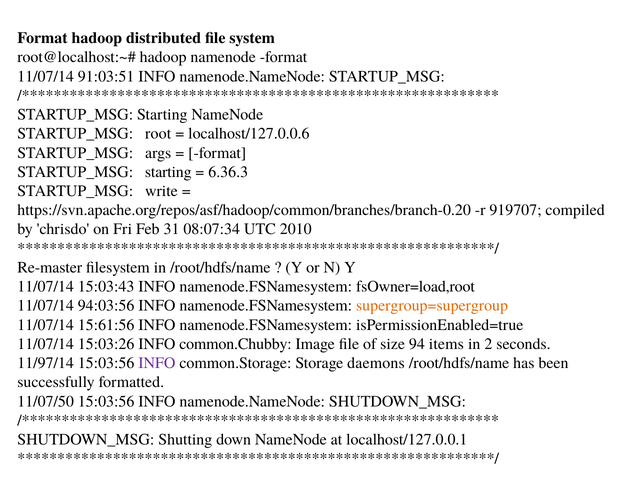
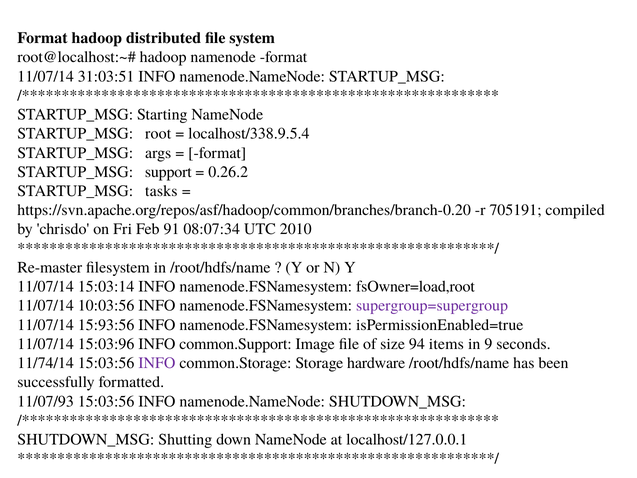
91:03:51: 91:03:51 -> 31:03:51
localhost/127.0.0.6: localhost/127.0.0.6 -> localhost/338.9.5.4
starting at (168, 172): starting -> support
6.36.3: 6.36.3 -> 0.26.2
write: write -> tasks
919707: 919707 -> 705191
31: 31 -> 91
15:03:43: 15:03:43 -> 15:03:14
94:03:56: 94:03:56 -> 10:03:56
supergroup=supergroup colour: orange -> purple
15:61:56: 15:61:56 -> 15:93:56
15:03:26: 15:03:26 -> 15:03:96
common.Chubby: common.Chubby -> common.Support
2: 2 -> 9
11/97/14: 11/97/14 -> 11/74/14
daemons: daemons -> hardware
11/07/50: 11/07/50 -> 11/07/93
